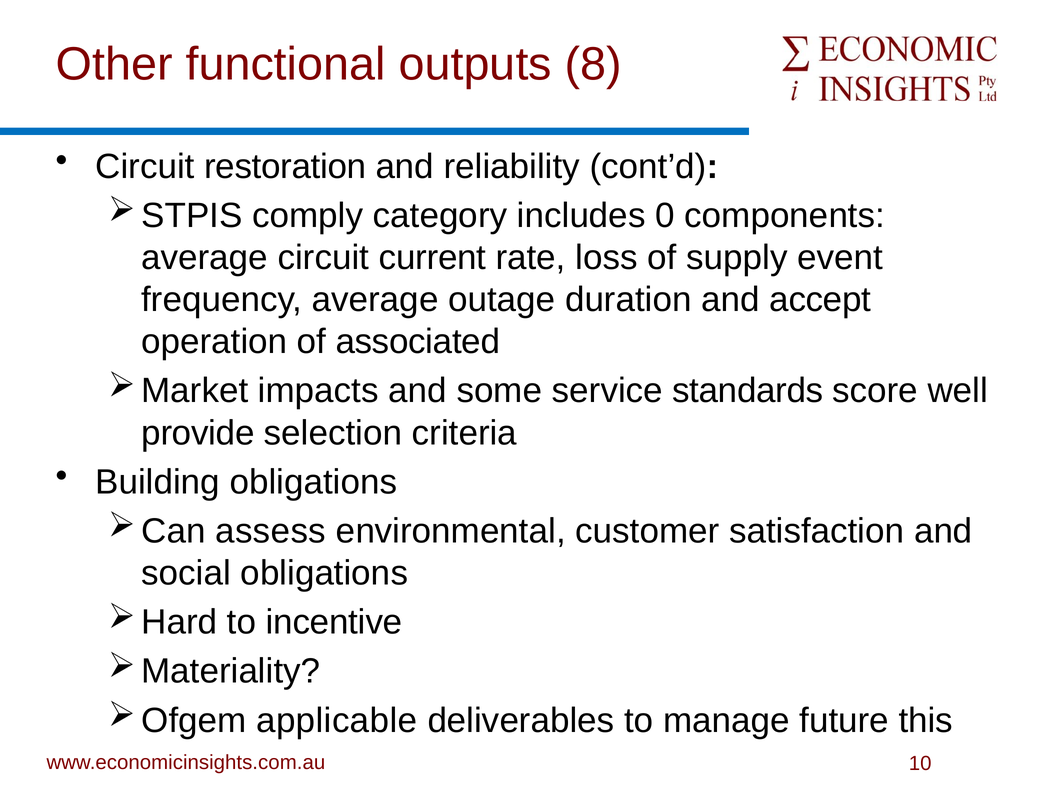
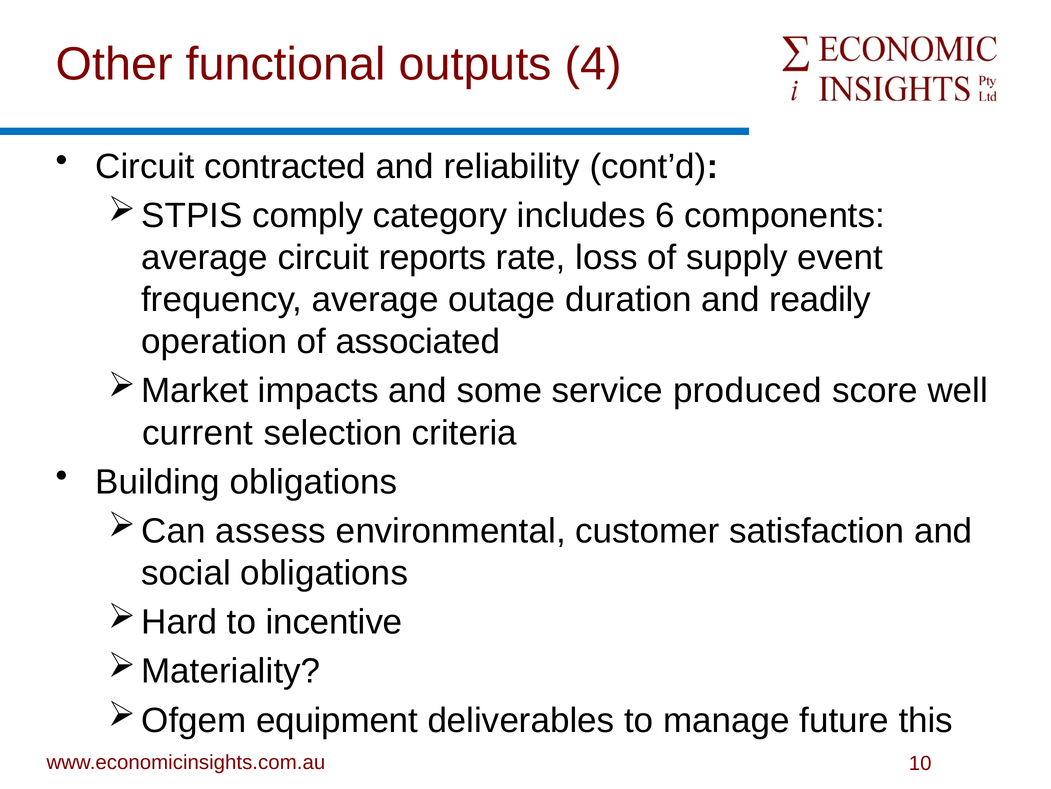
8: 8 -> 4
restoration: restoration -> contracted
0: 0 -> 6
current: current -> reports
accept: accept -> readily
standards: standards -> produced
provide: provide -> current
applicable: applicable -> equipment
